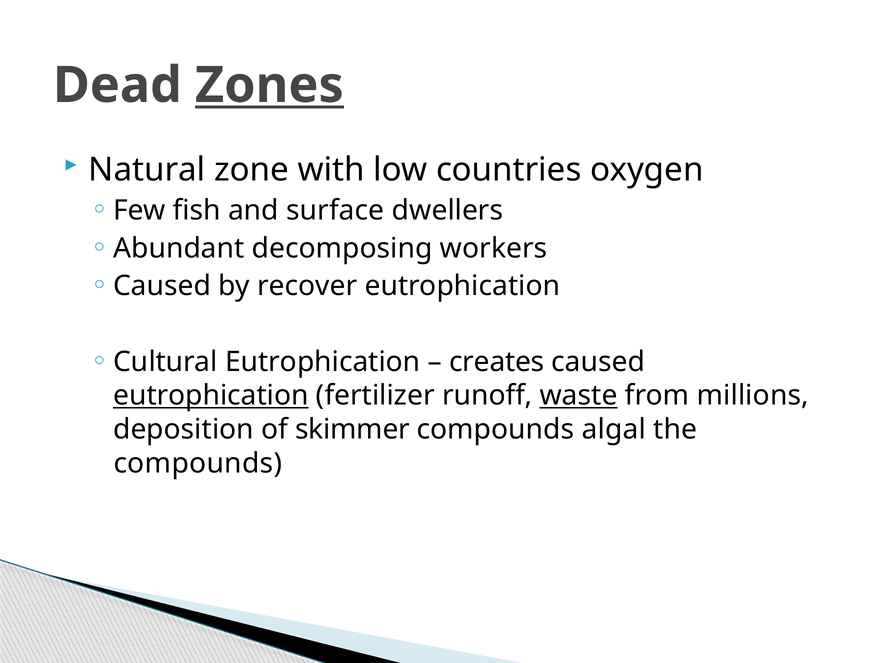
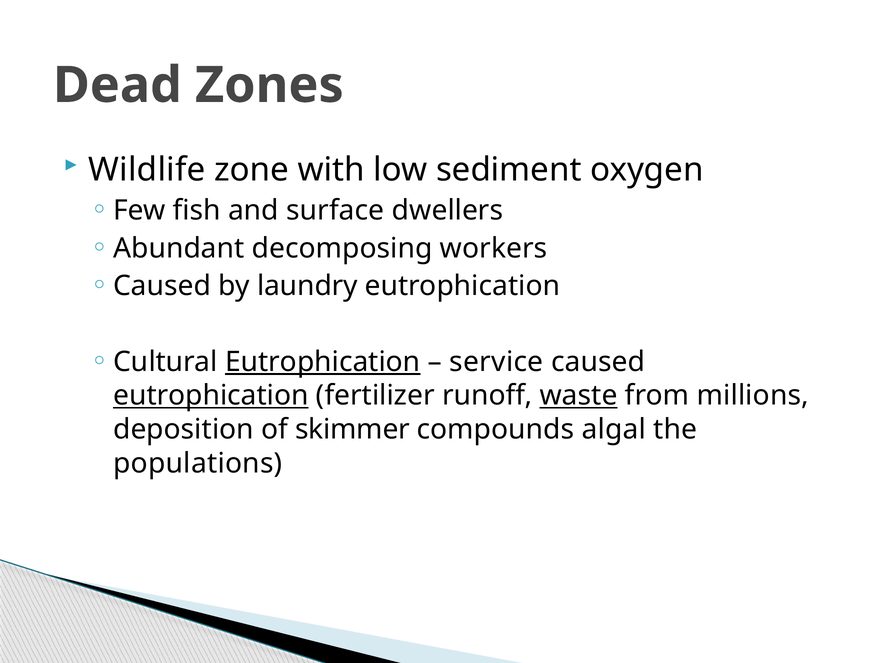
Zones underline: present -> none
Natural: Natural -> Wildlife
countries: countries -> sediment
recover: recover -> laundry
Eutrophication at (323, 362) underline: none -> present
creates: creates -> service
compounds at (198, 464): compounds -> populations
